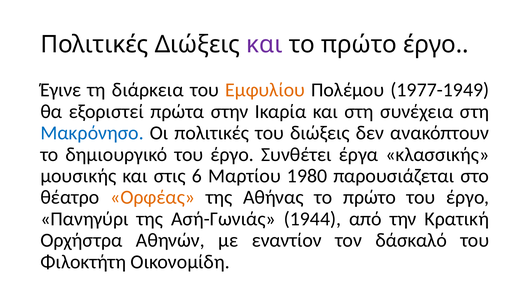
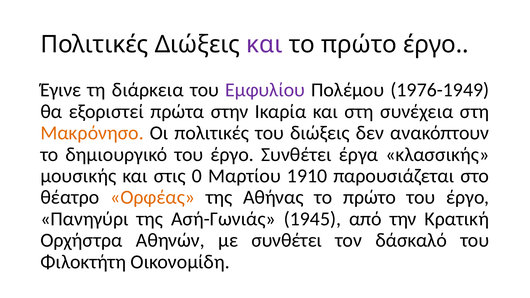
Εμφυλίου colour: orange -> purple
1977-1949: 1977-1949 -> 1976-1949
Μακρόνησο colour: blue -> orange
6: 6 -> 0
1980: 1980 -> 1910
1944: 1944 -> 1945
με εναντίον: εναντίον -> συνθέτει
